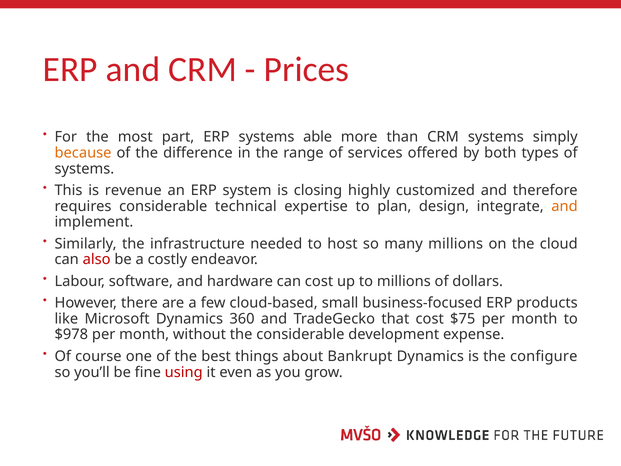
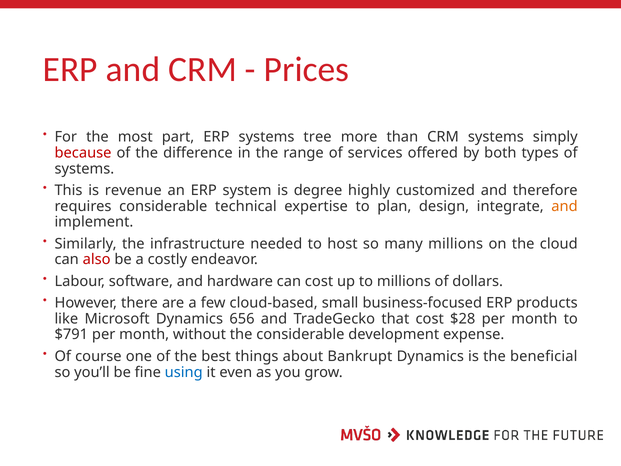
able: able -> tree
because colour: orange -> red
closing: closing -> degree
360: 360 -> 656
$75: $75 -> $28
$978: $978 -> $791
configure: configure -> beneficial
using colour: red -> blue
